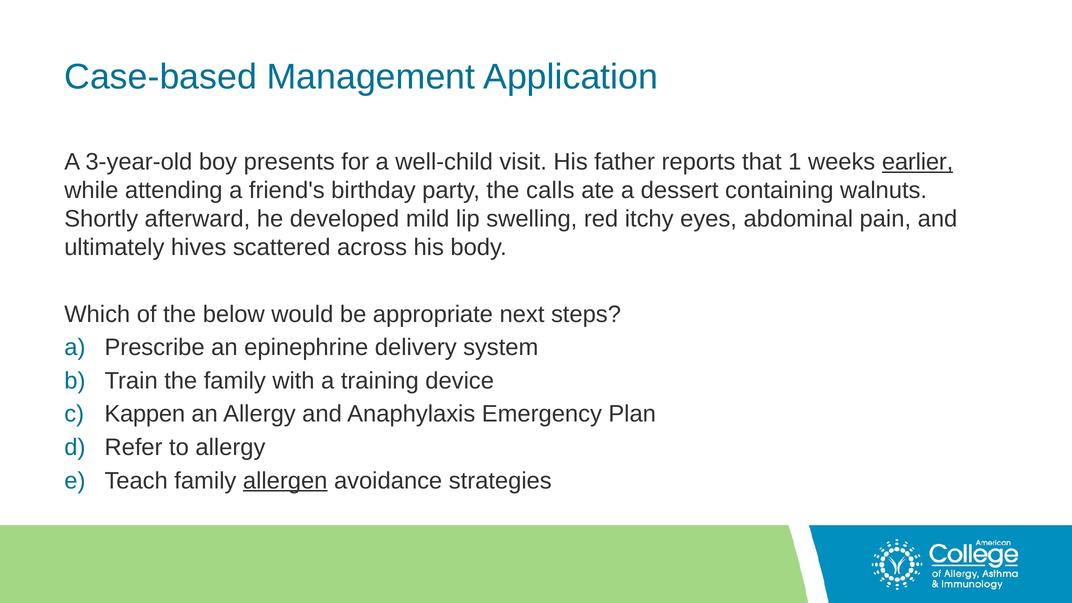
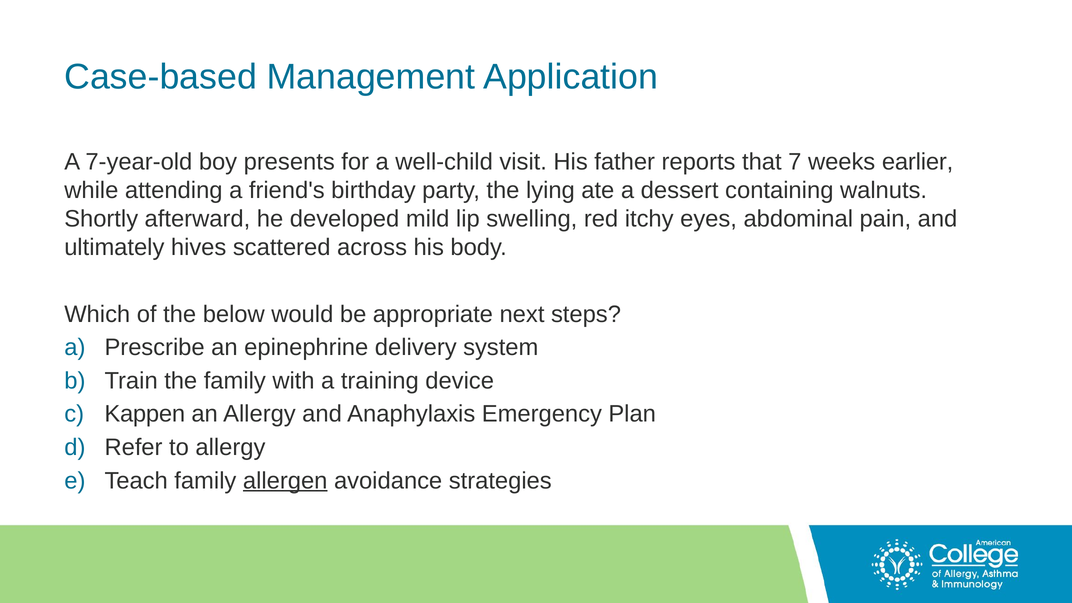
3-year-old: 3-year-old -> 7-year-old
1: 1 -> 7
earlier underline: present -> none
calls: calls -> lying
